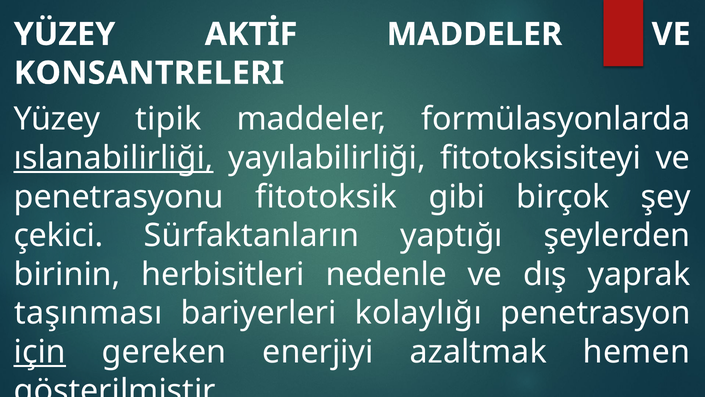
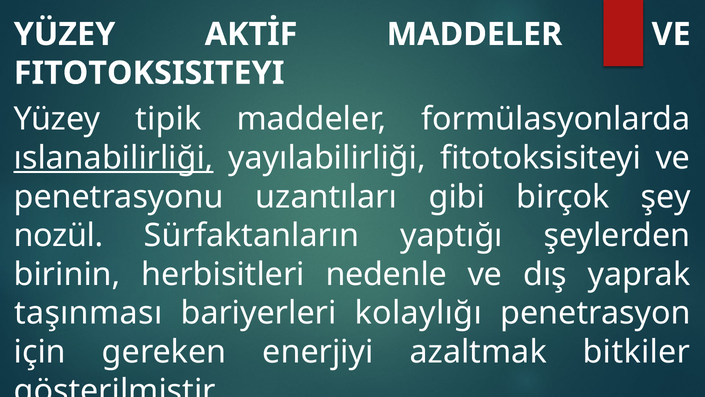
KONSANTRELERI at (149, 73): KONSANTRELERI -> FITOTOKSISITEYI
fitotoksik: fitotoksik -> uzantıları
çekici: çekici -> nozül
için underline: present -> none
hemen: hemen -> bitkiler
